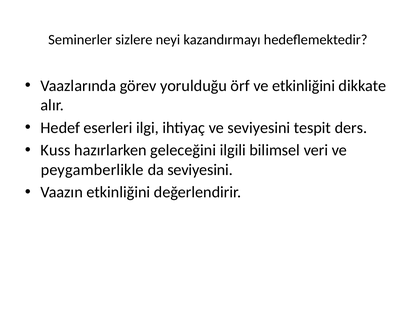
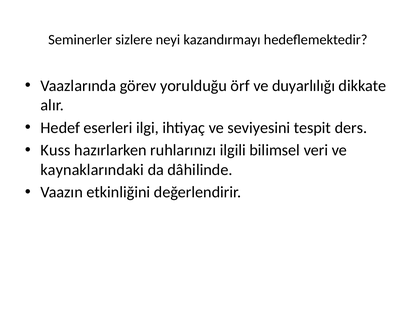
ve etkinliğini: etkinliğini -> duyarlılığı
geleceğini: geleceğini -> ruhlarınızı
peygamberlikle: peygamberlikle -> kaynaklarındaki
da seviyesini: seviyesini -> dâhilinde
